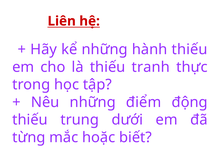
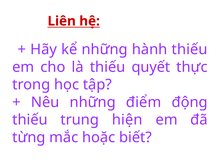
tranh: tranh -> quyết
dưới: dưới -> hiện
